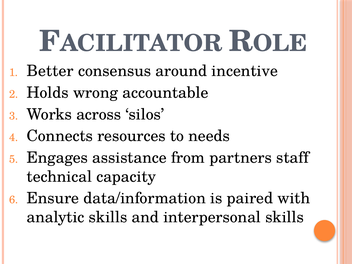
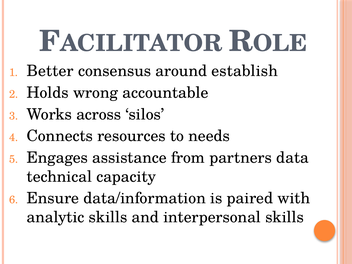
incentive: incentive -> establish
staff: staff -> data
